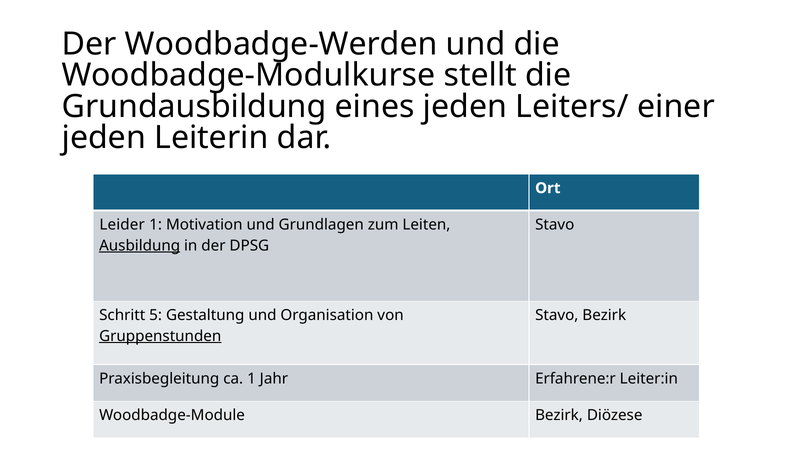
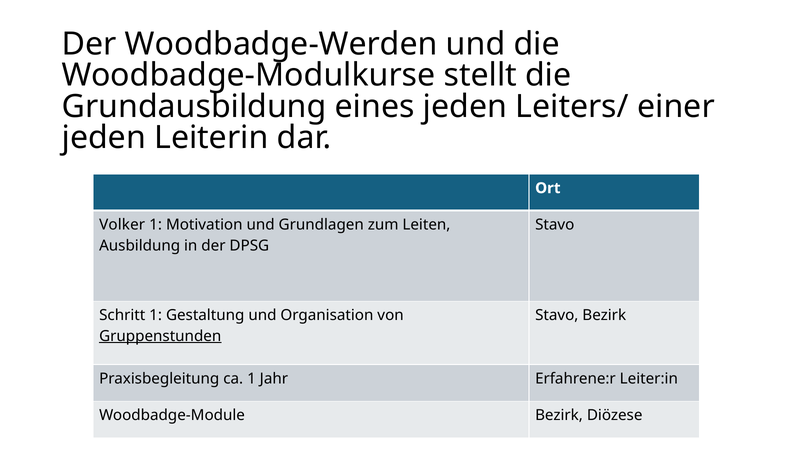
Leider: Leider -> Volker
Ausbildung underline: present -> none
Schritt 5: 5 -> 1
